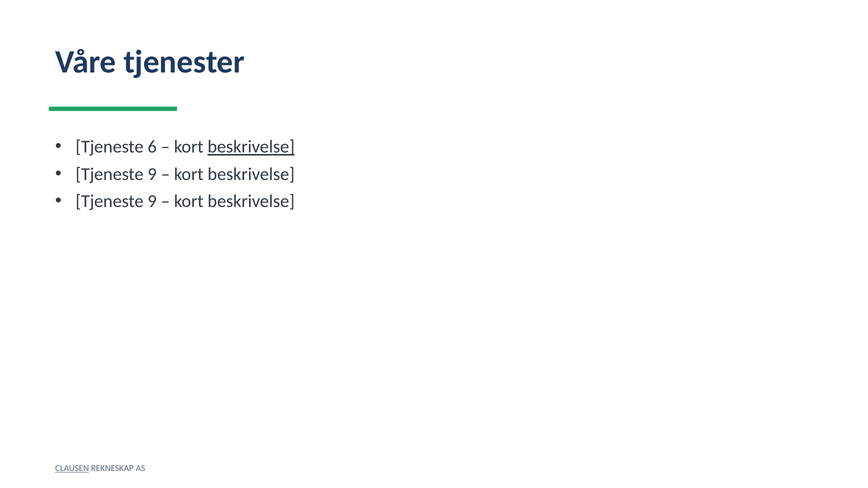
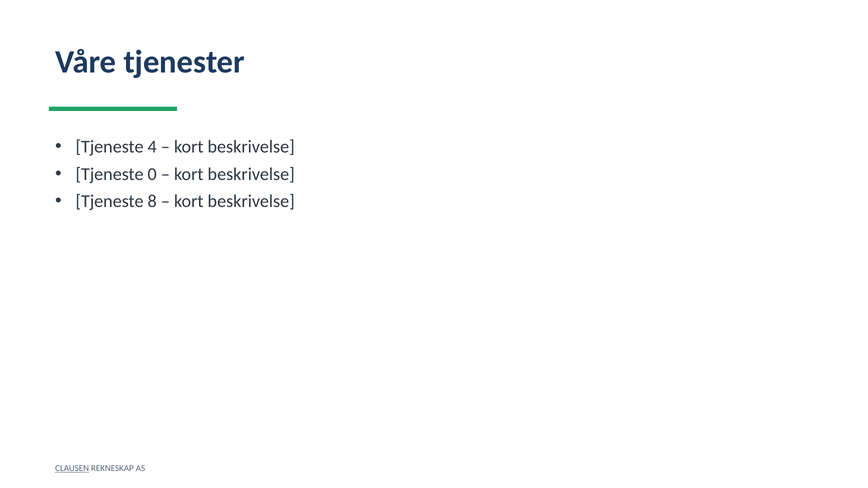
6: 6 -> 4
beskrivelse at (251, 147) underline: present -> none
9 at (152, 174): 9 -> 0
9 at (152, 201): 9 -> 8
